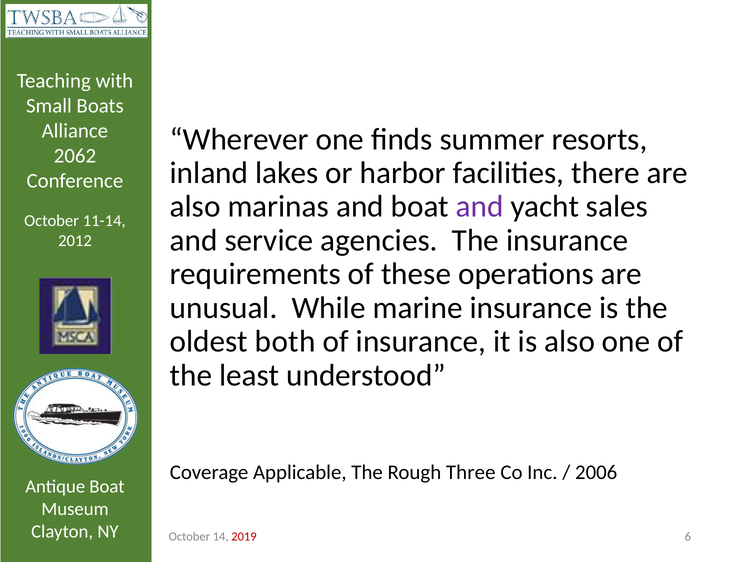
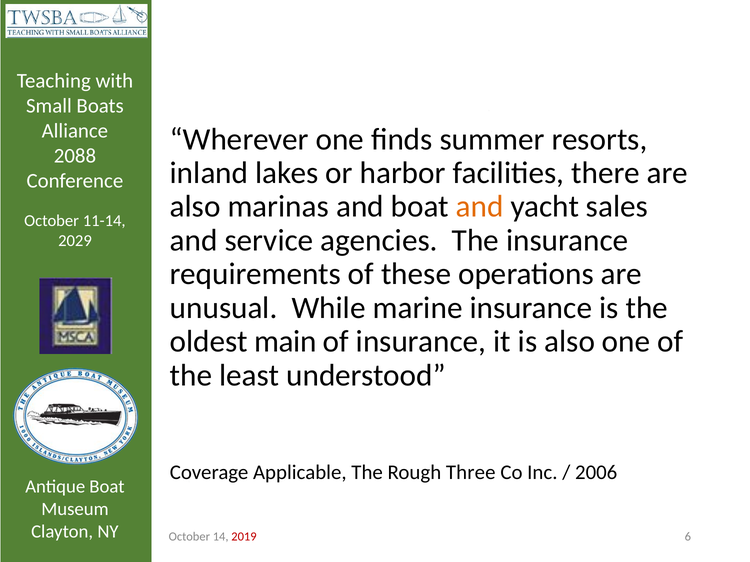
2062: 2062 -> 2088
and at (480, 207) colour: purple -> orange
2012: 2012 -> 2029
both: both -> main
